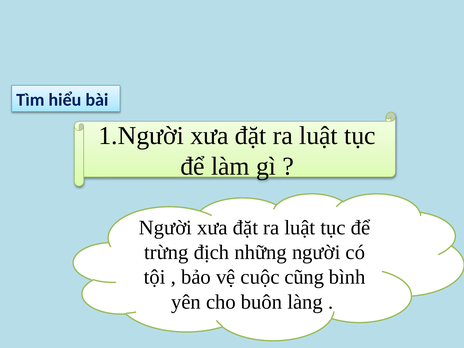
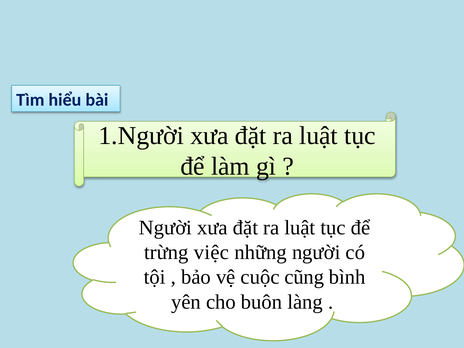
địch: địch -> việc
